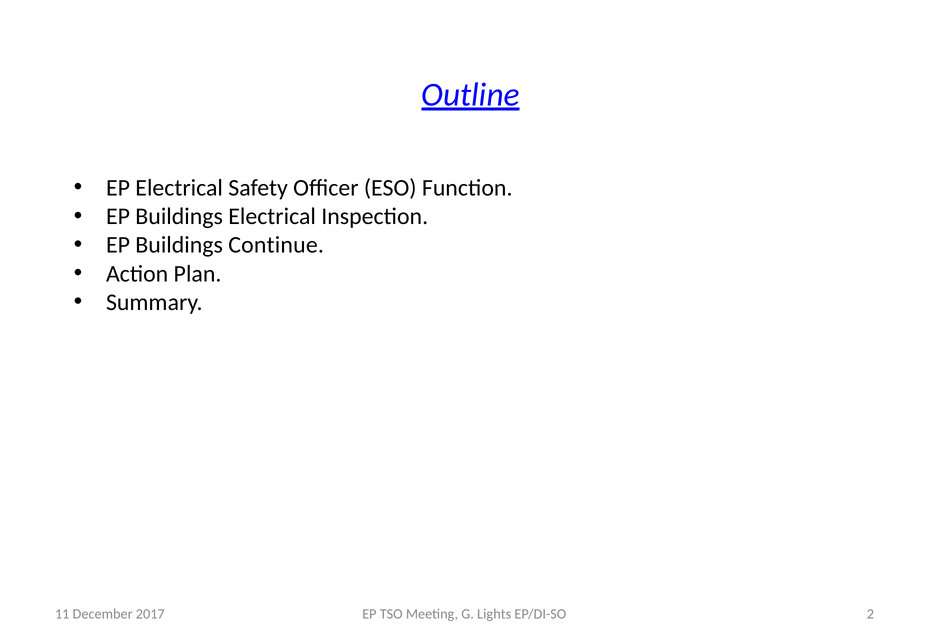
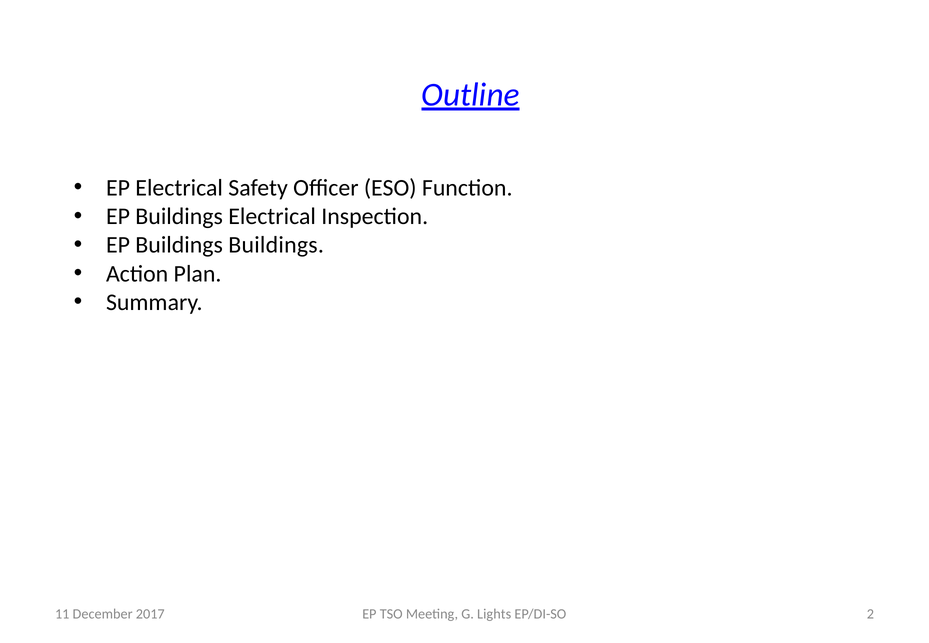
Buildings Continue: Continue -> Buildings
